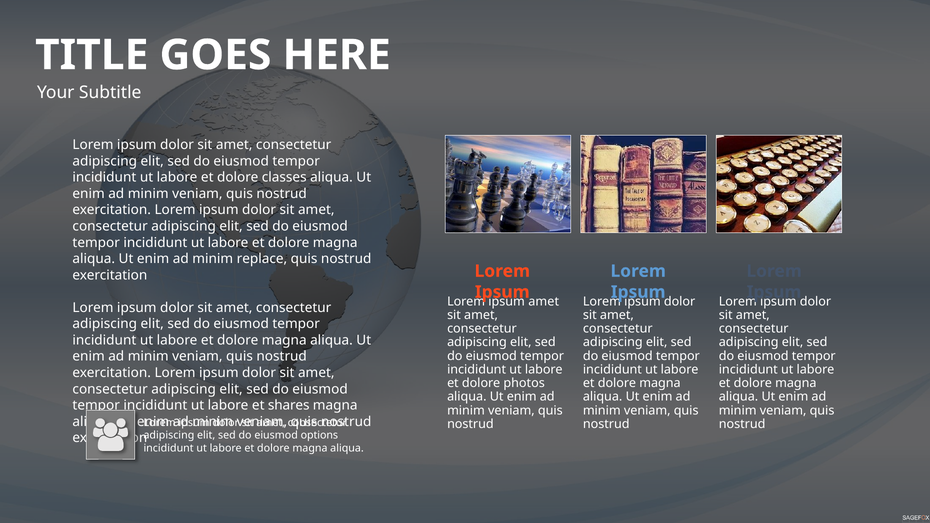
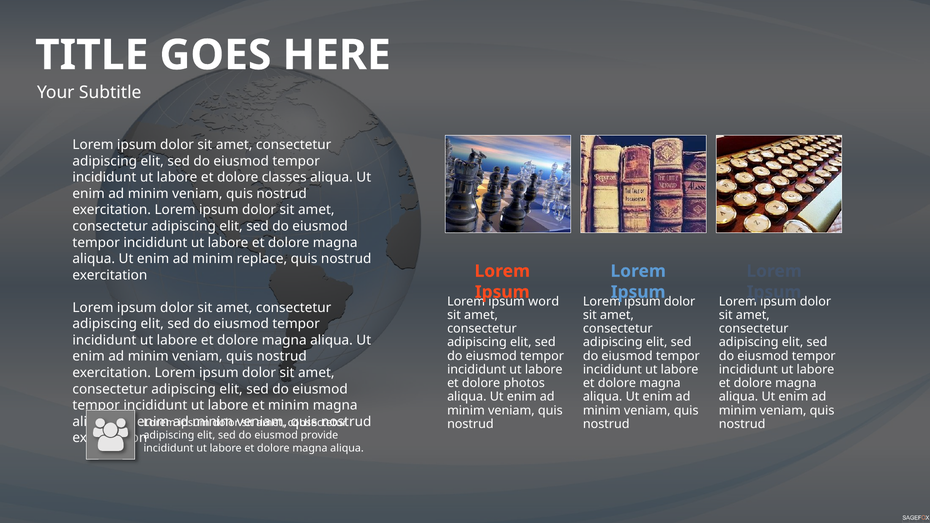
amet at (544, 302): amet -> word
et shares: shares -> minim
options: options -> provide
